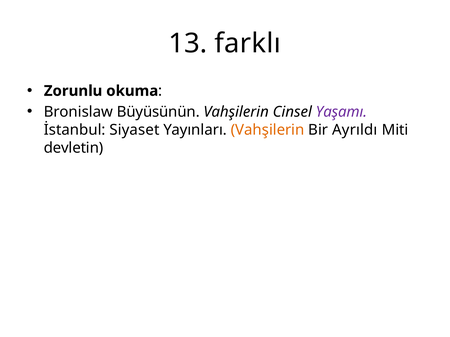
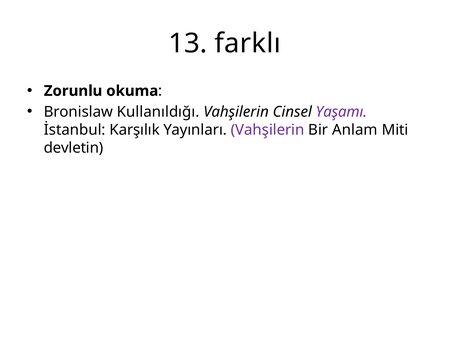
Büyüsünün: Büyüsünün -> Kullanıldığı
Siyaset: Siyaset -> Karşılık
Vahşilerin at (268, 130) colour: orange -> purple
Ayrıldı: Ayrıldı -> Anlam
